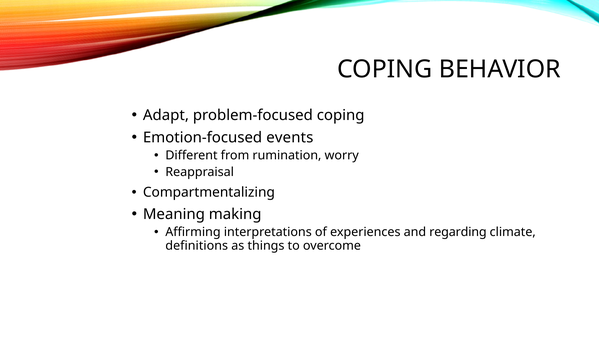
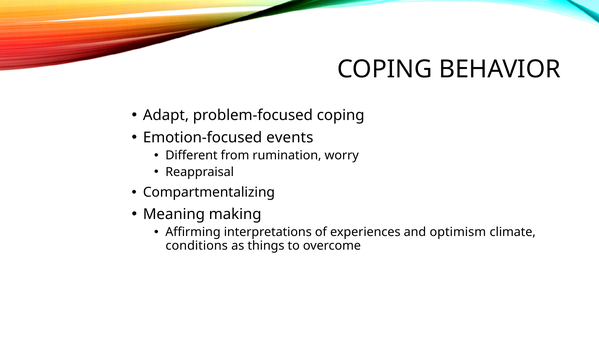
regarding: regarding -> optimism
definitions: definitions -> conditions
